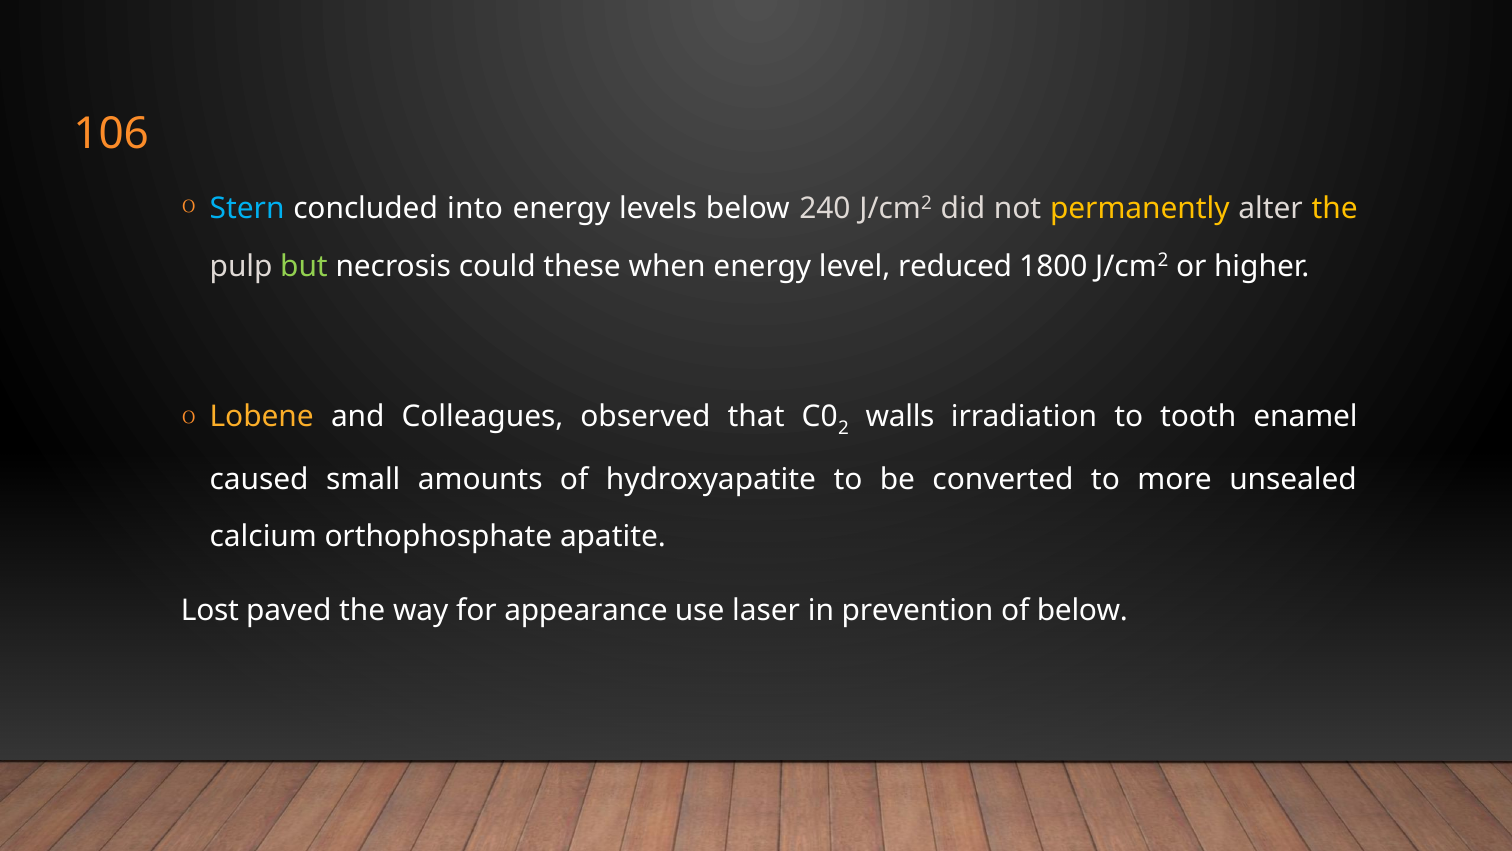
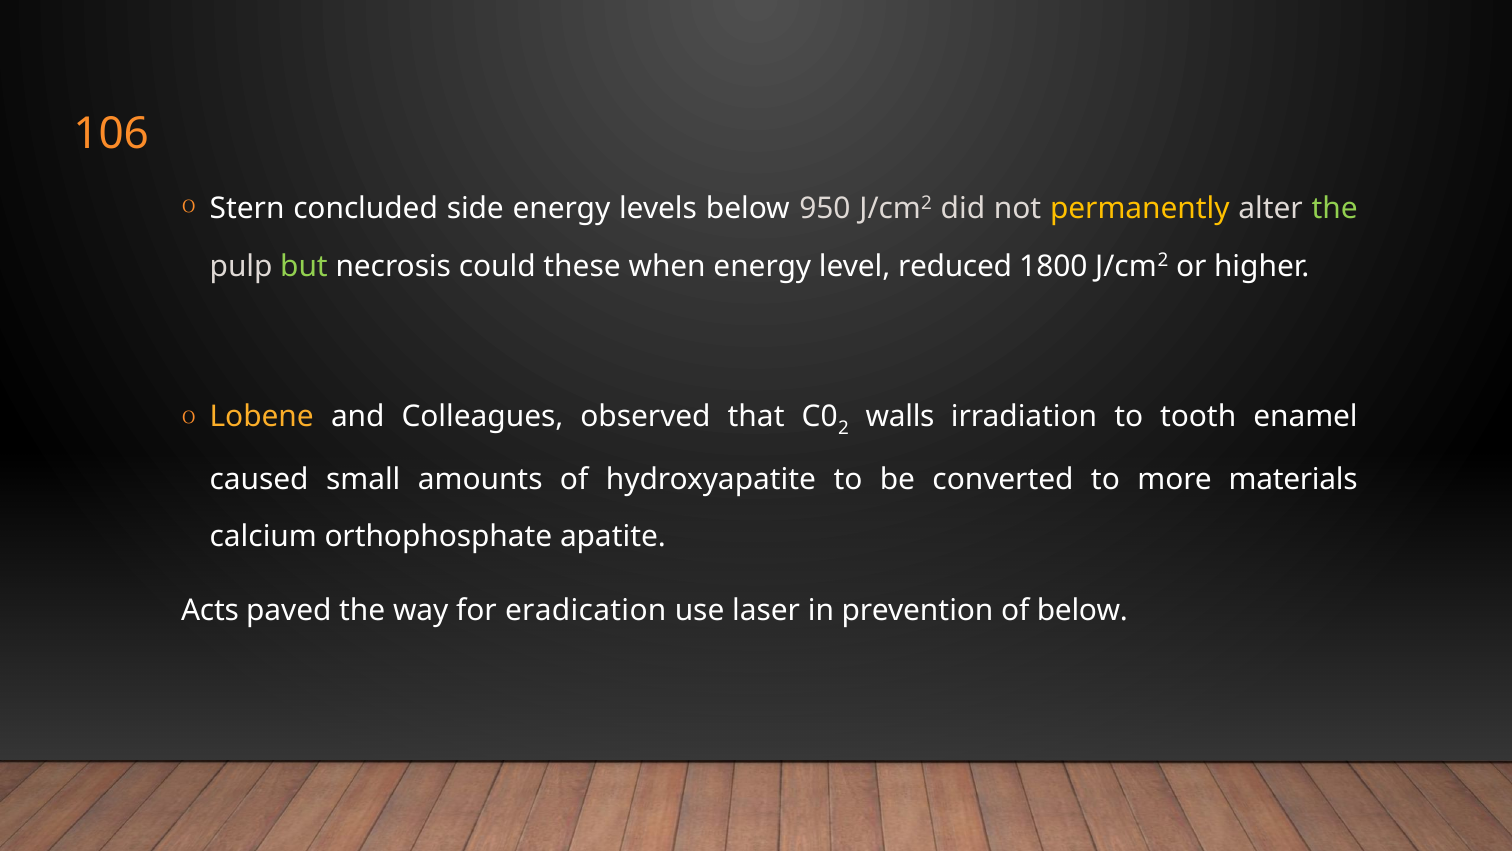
Stern colour: light blue -> white
into: into -> side
240: 240 -> 950
the at (1335, 209) colour: yellow -> light green
unsealed: unsealed -> materials
Lost: Lost -> Acts
appearance: appearance -> eradication
